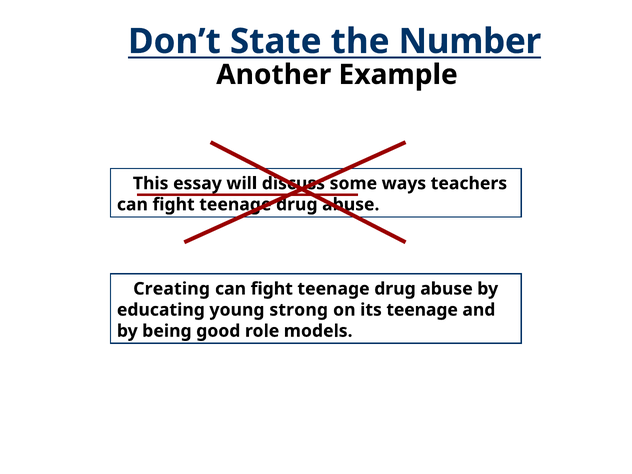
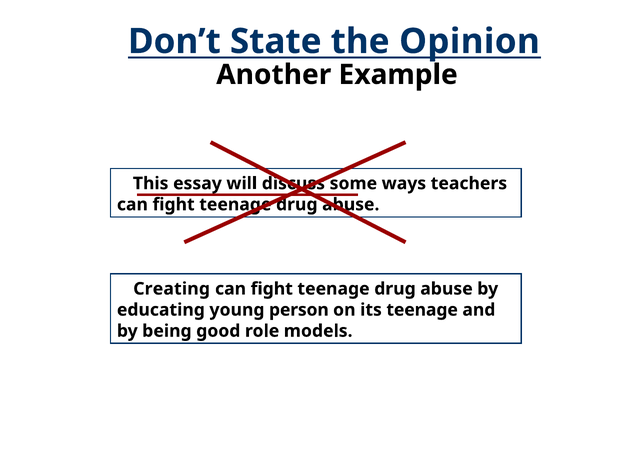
Number: Number -> Opinion
strong: strong -> person
